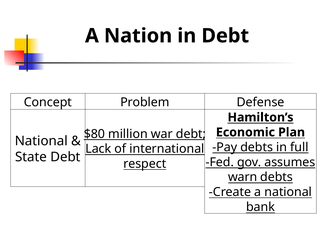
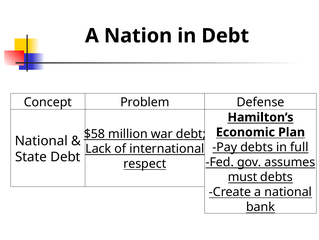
$80: $80 -> $58
warn: warn -> must
